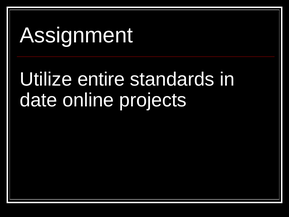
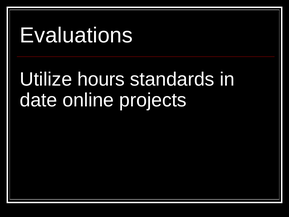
Assignment: Assignment -> Evaluations
entire: entire -> hours
